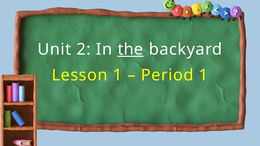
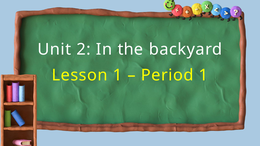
the underline: present -> none
